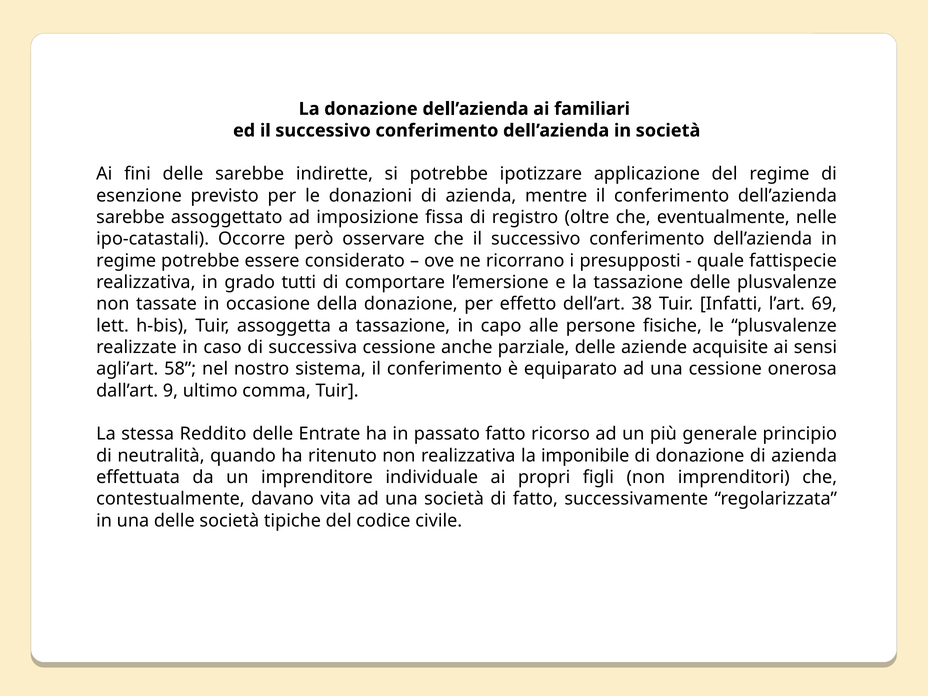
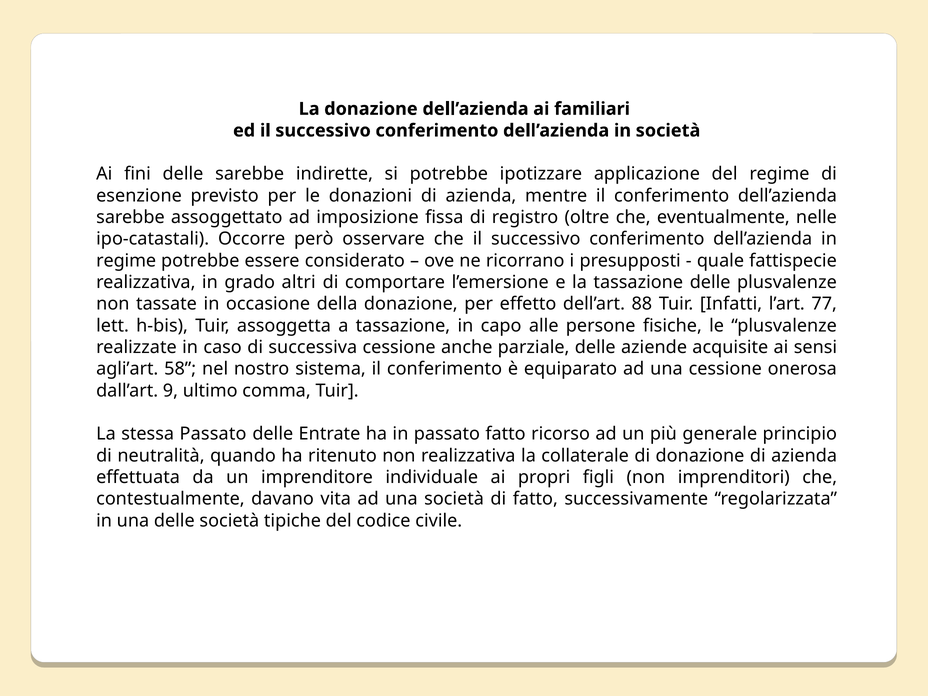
tutti: tutti -> altri
38: 38 -> 88
69: 69 -> 77
stessa Reddito: Reddito -> Passato
imponibile: imponibile -> collaterale
